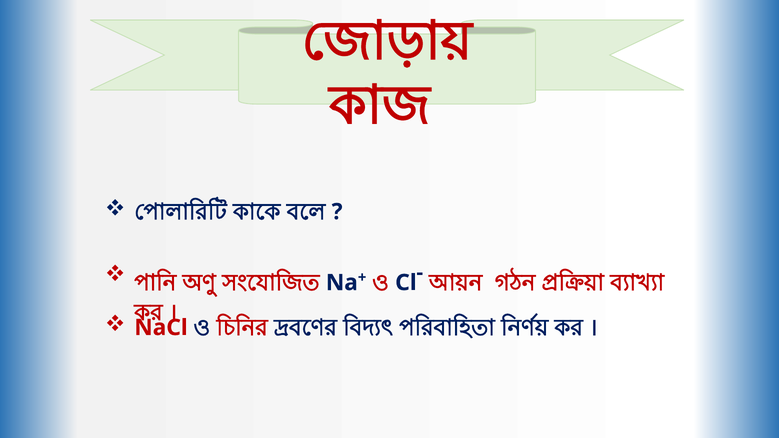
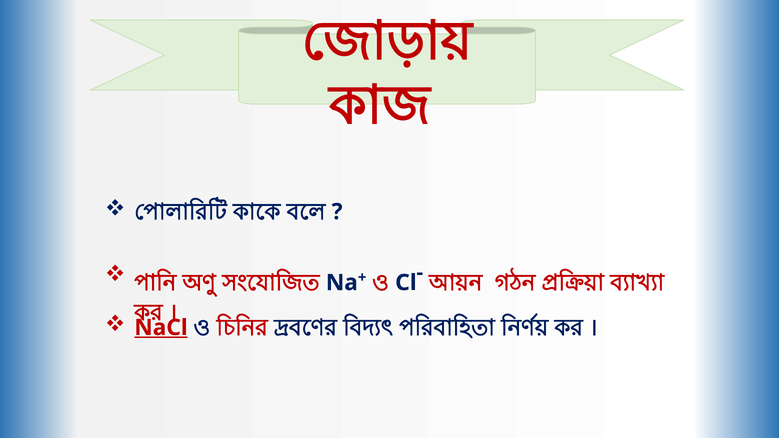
NaCl underline: none -> present
